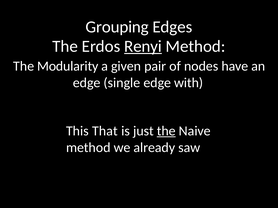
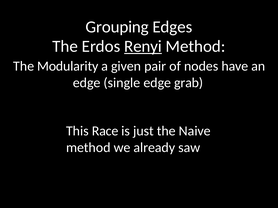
with: with -> grab
That: That -> Race
the at (166, 131) underline: present -> none
